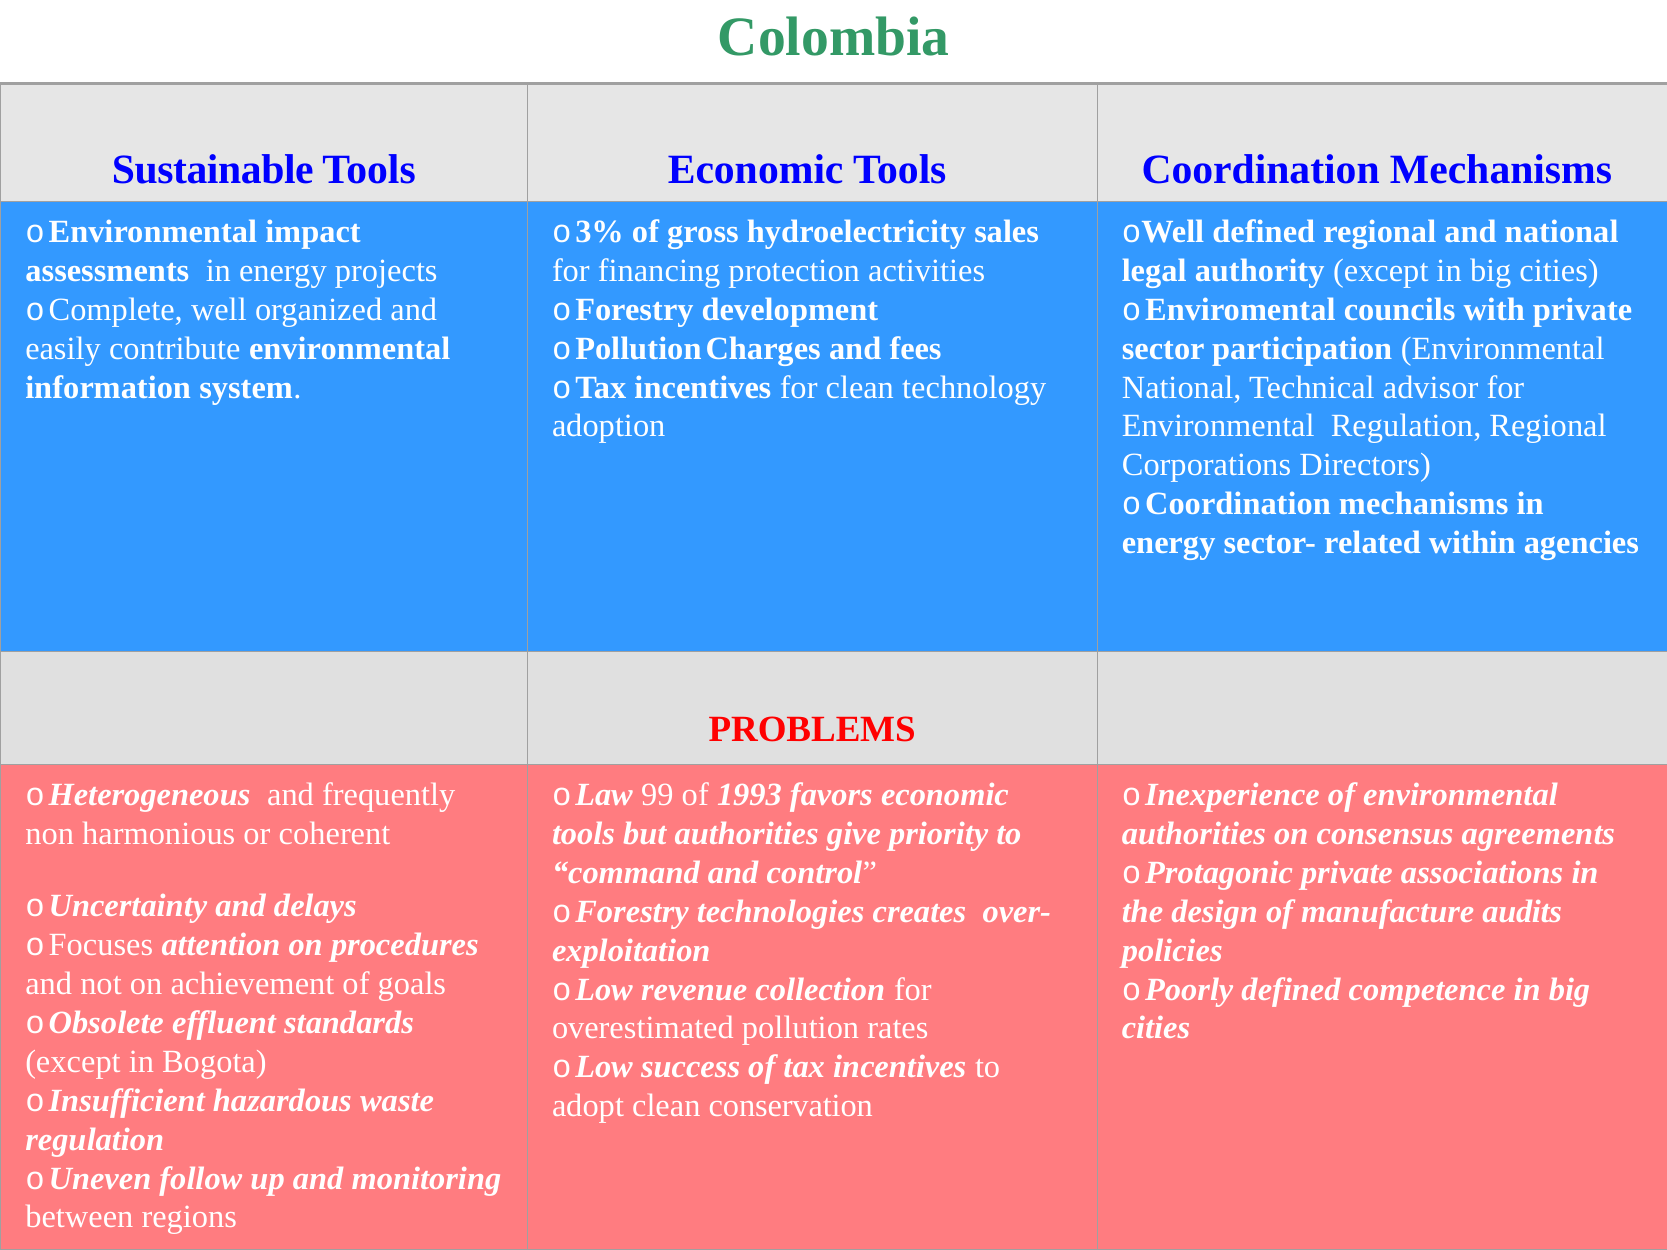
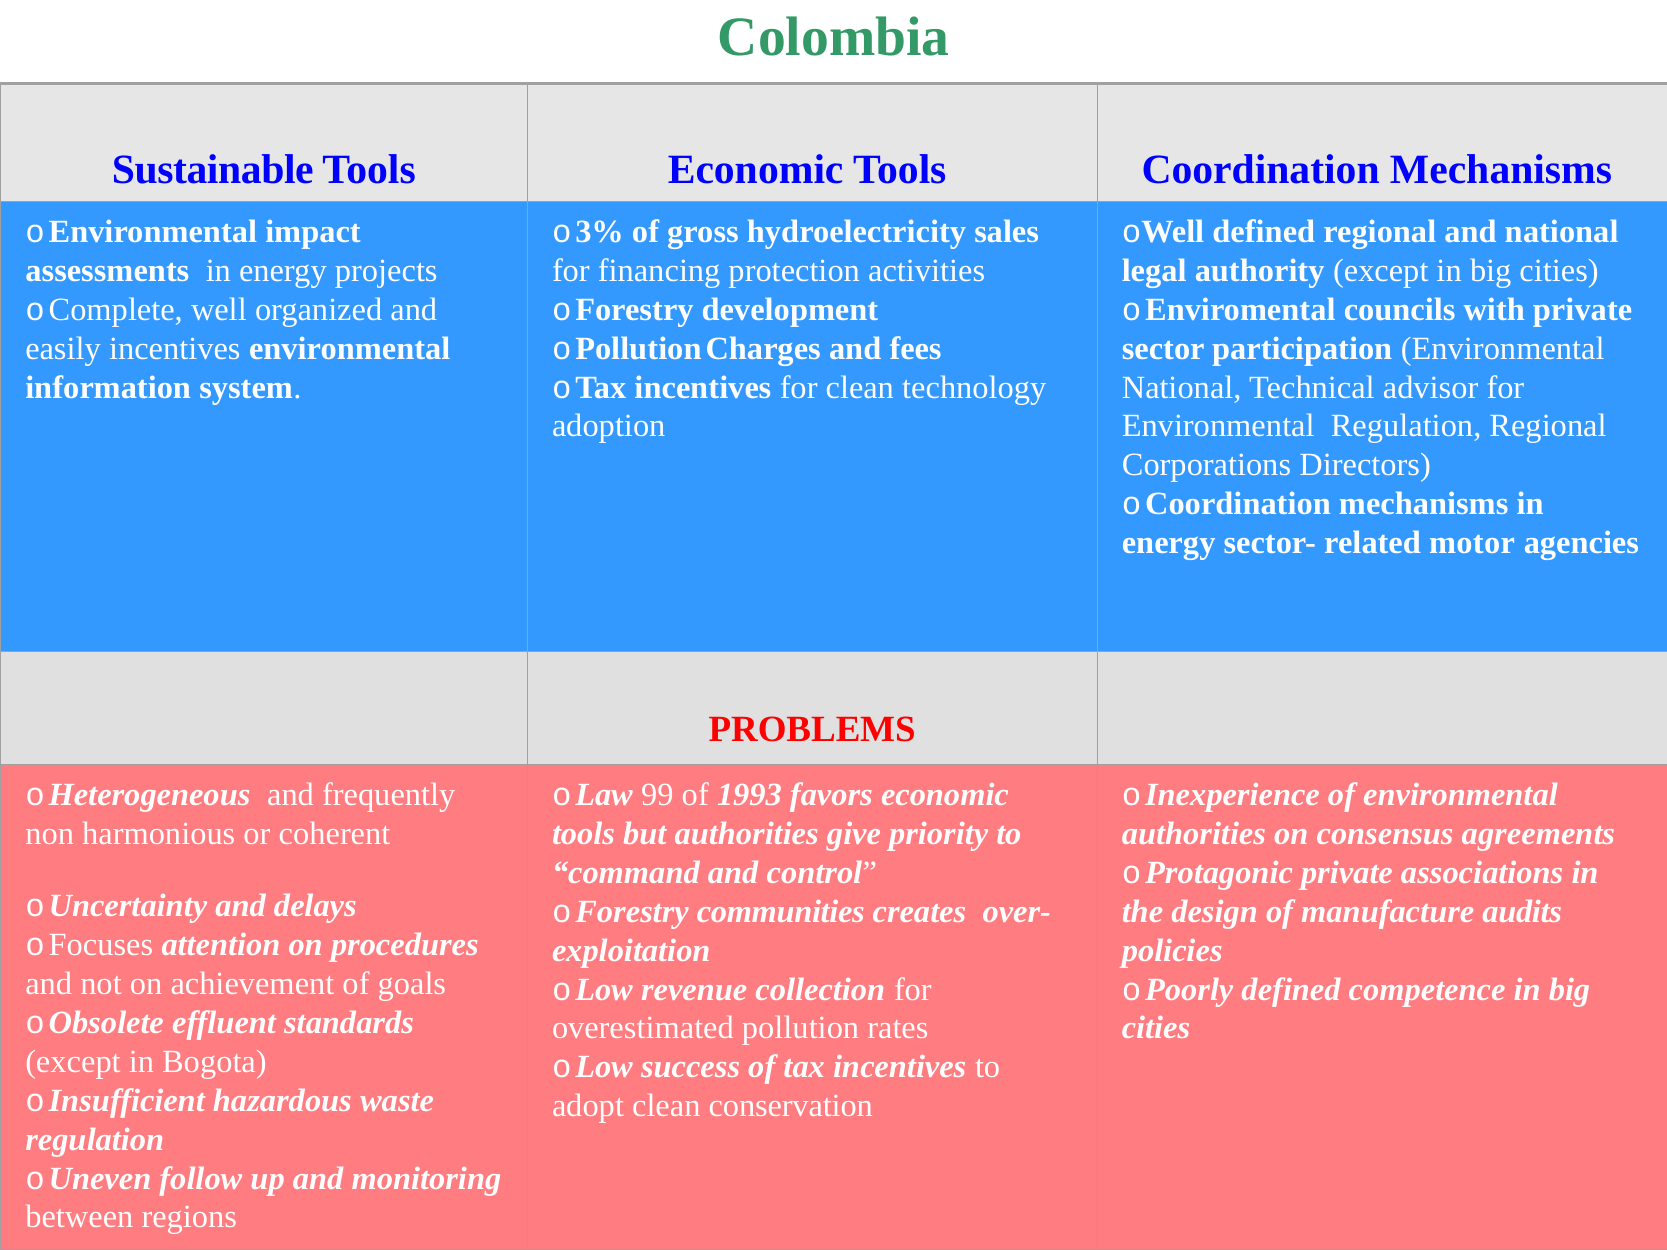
easily contribute: contribute -> incentives
within: within -> motor
technologies: technologies -> communities
